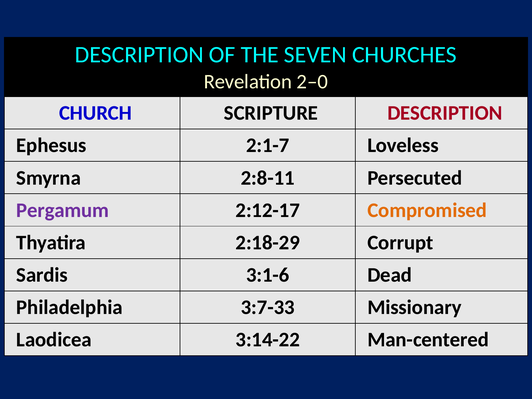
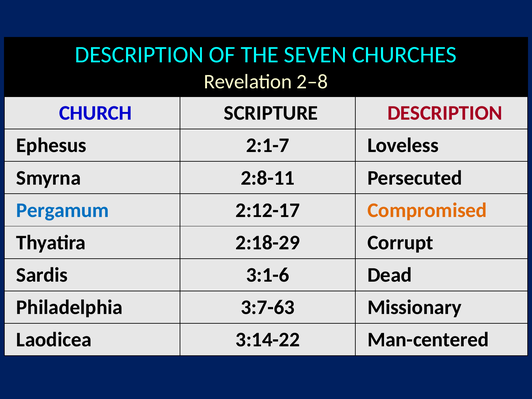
2‒0: 2‒0 -> 2‒8
Pergamum colour: purple -> blue
3:7-33: 3:7-33 -> 3:7-63
